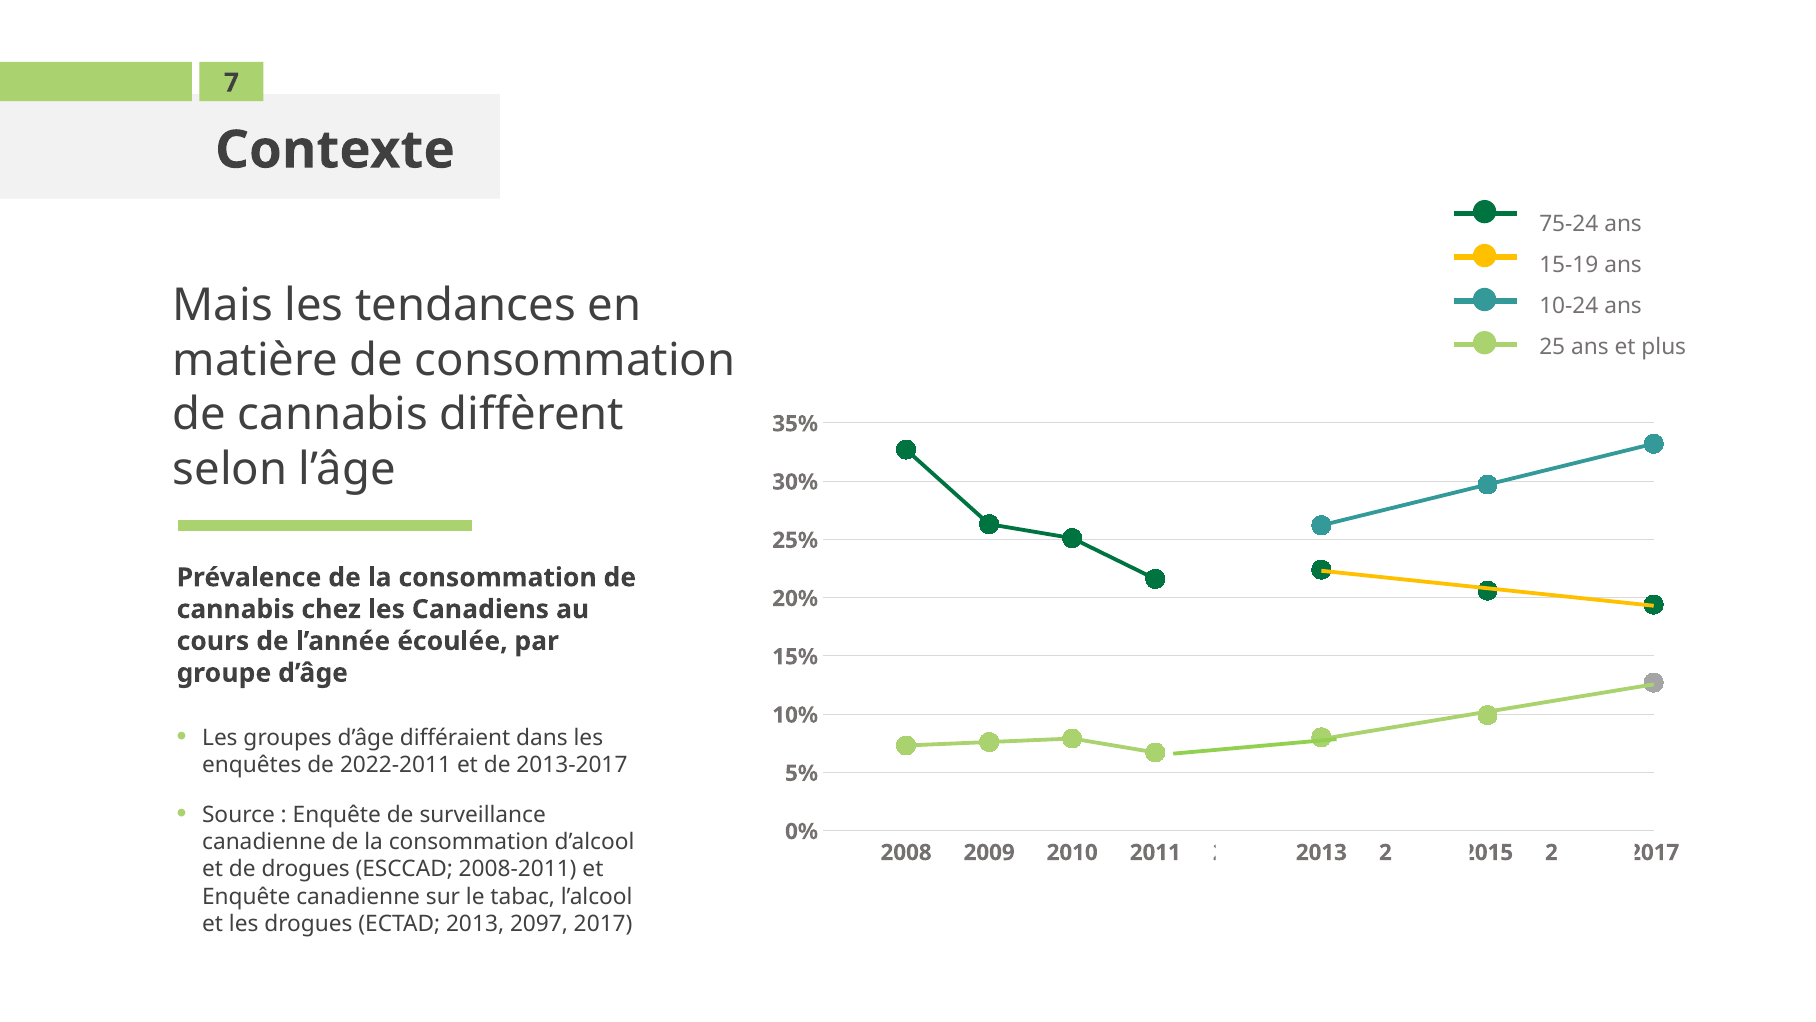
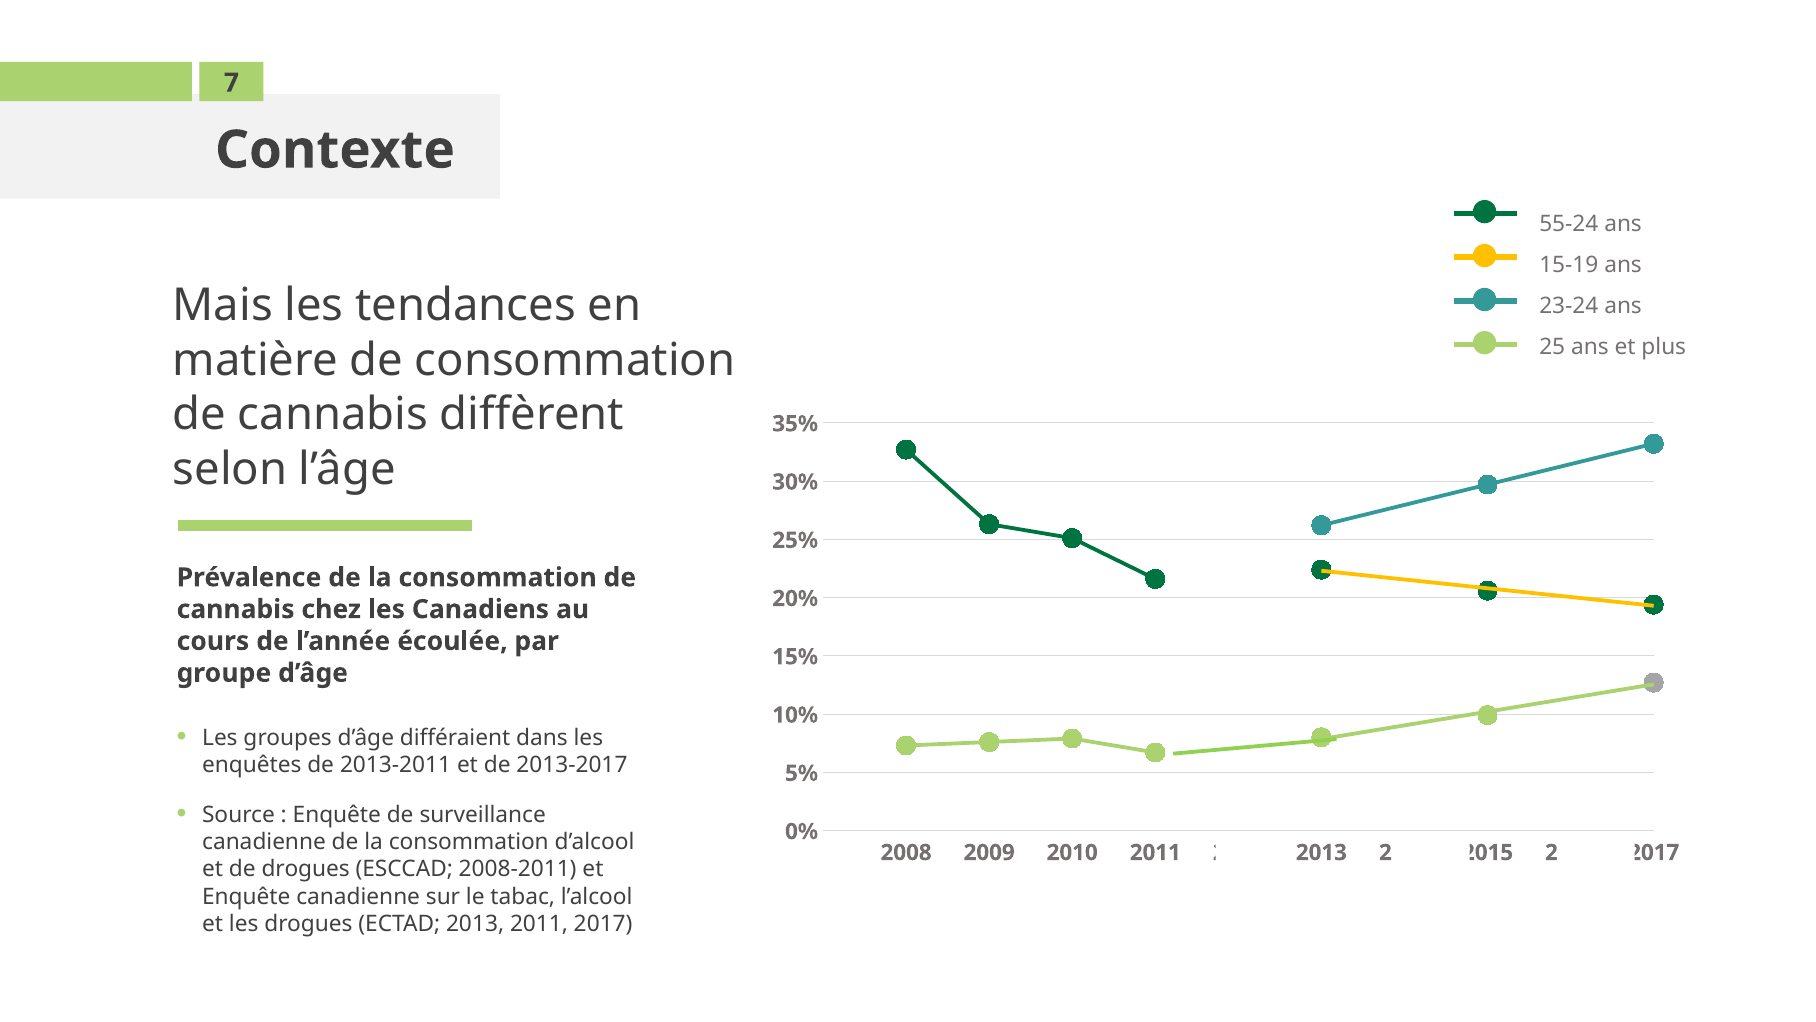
75-24: 75-24 -> 55-24
10-24: 10-24 -> 23-24
2022‑2011: 2022‑2011 -> 2013‑2011
2013 2097: 2097 -> 2011
